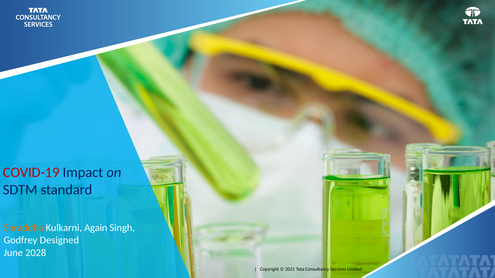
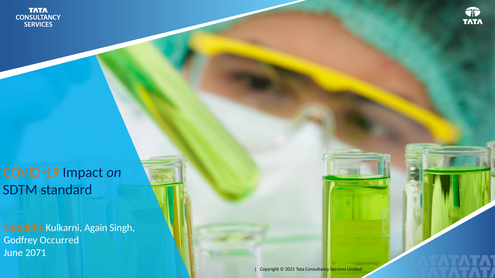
COVID-19 colour: red -> orange
Designed: Designed -> Occurred
2028: 2028 -> 2071
